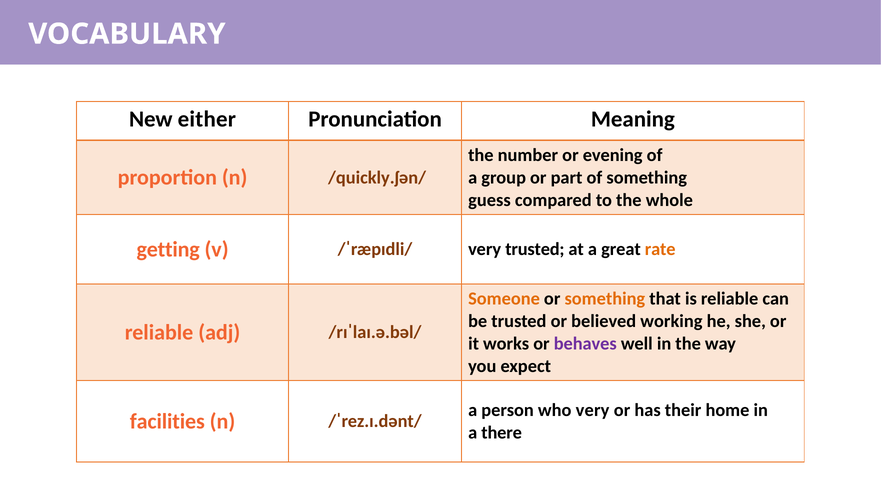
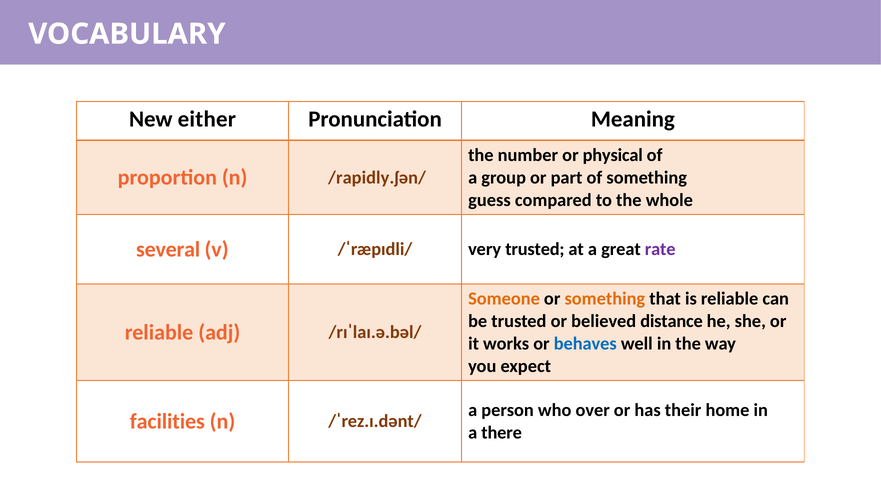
evening: evening -> physical
/quickly.ʃən/: /quickly.ʃən/ -> /rapidly.ʃən/
getting: getting -> several
rate colour: orange -> purple
working: working -> distance
behaves colour: purple -> blue
who very: very -> over
